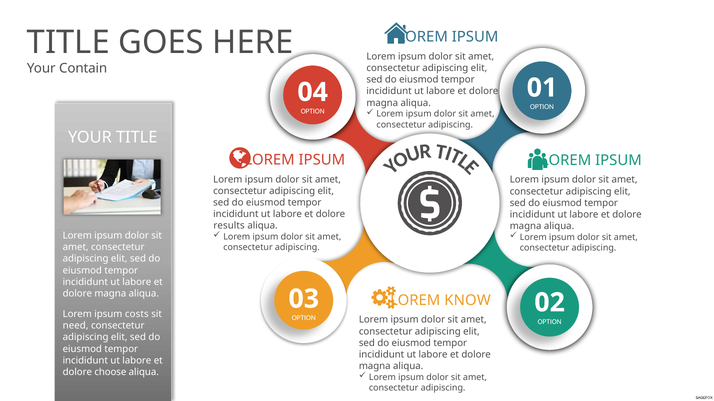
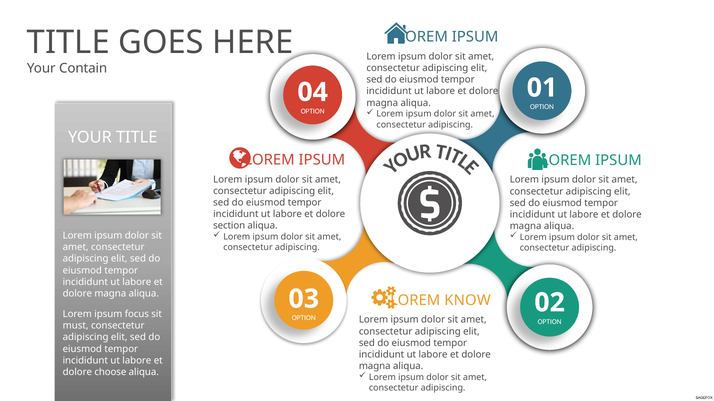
results: results -> section
costs: costs -> focus
need: need -> must
